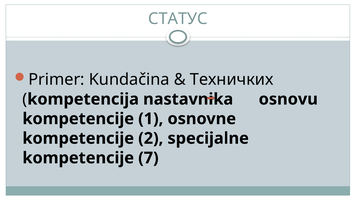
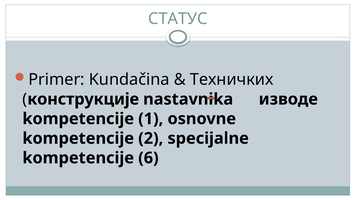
kompetencija: kompetencija -> конструкције
osnovu: osnovu -> изводе
7: 7 -> 6
